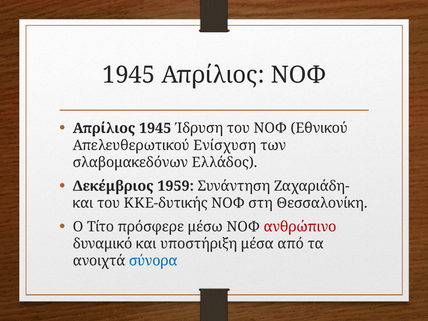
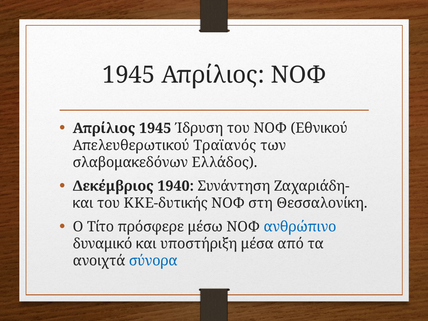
Ενίσχυση: Ενίσχυση -> Τραϊανός
1959: 1959 -> 1940
ανθρώπινο colour: red -> blue
